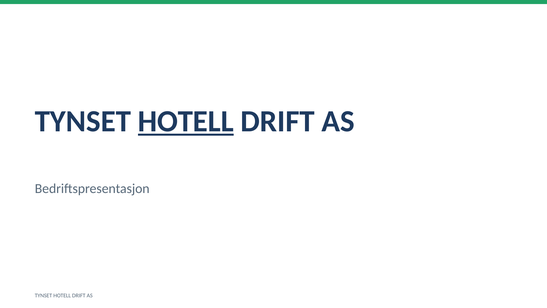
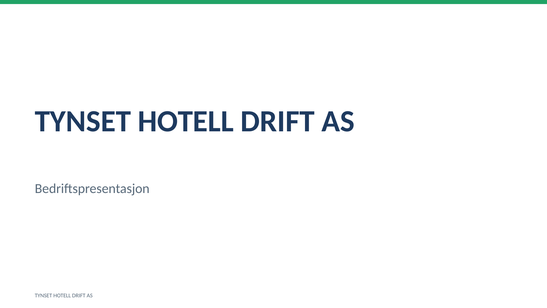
HOTELL at (186, 121) underline: present -> none
